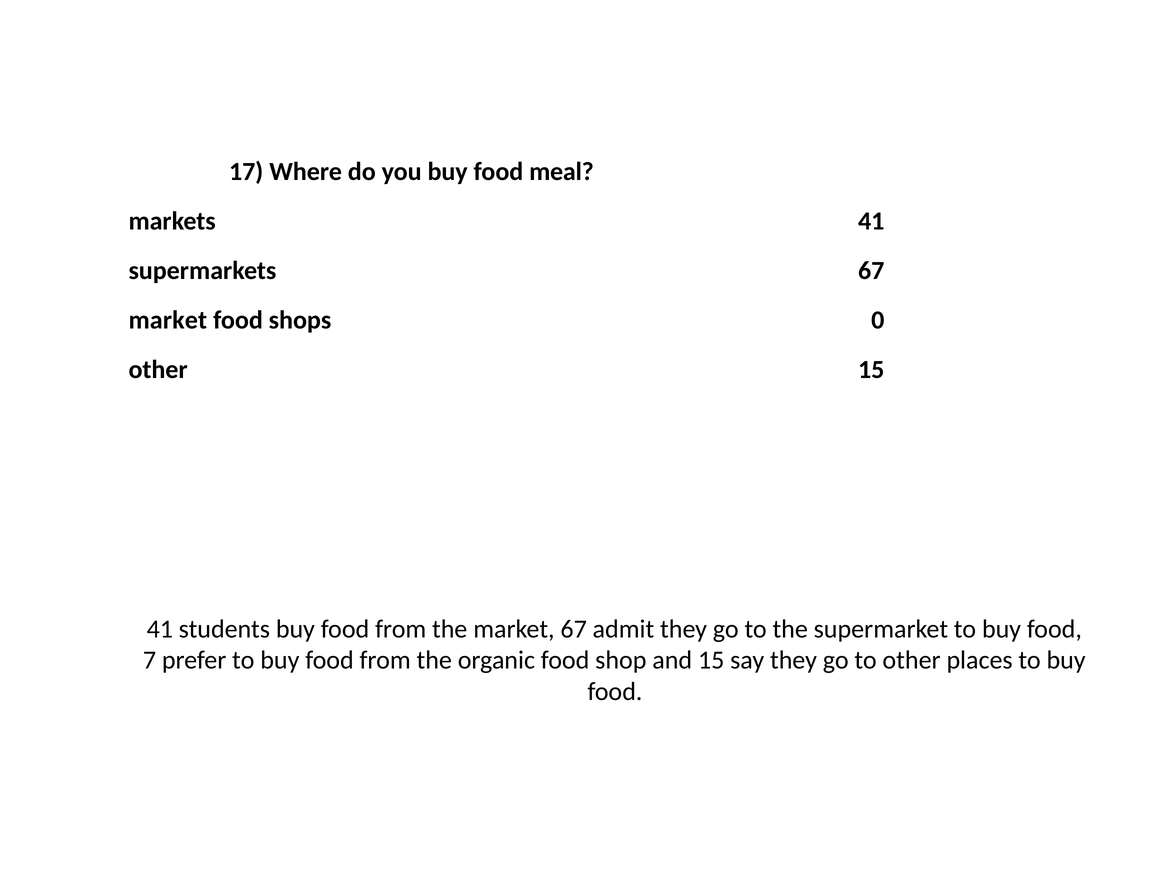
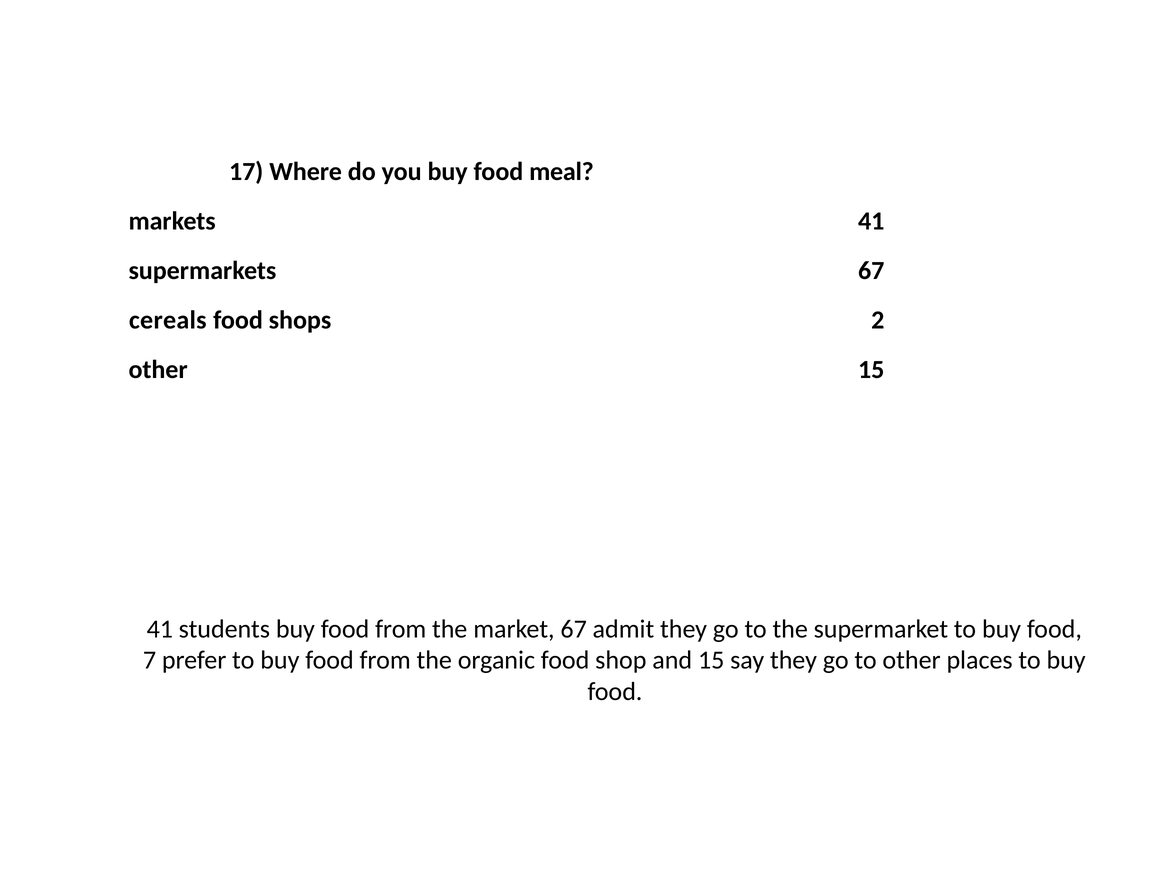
market at (168, 320): market -> cereals
0: 0 -> 2
